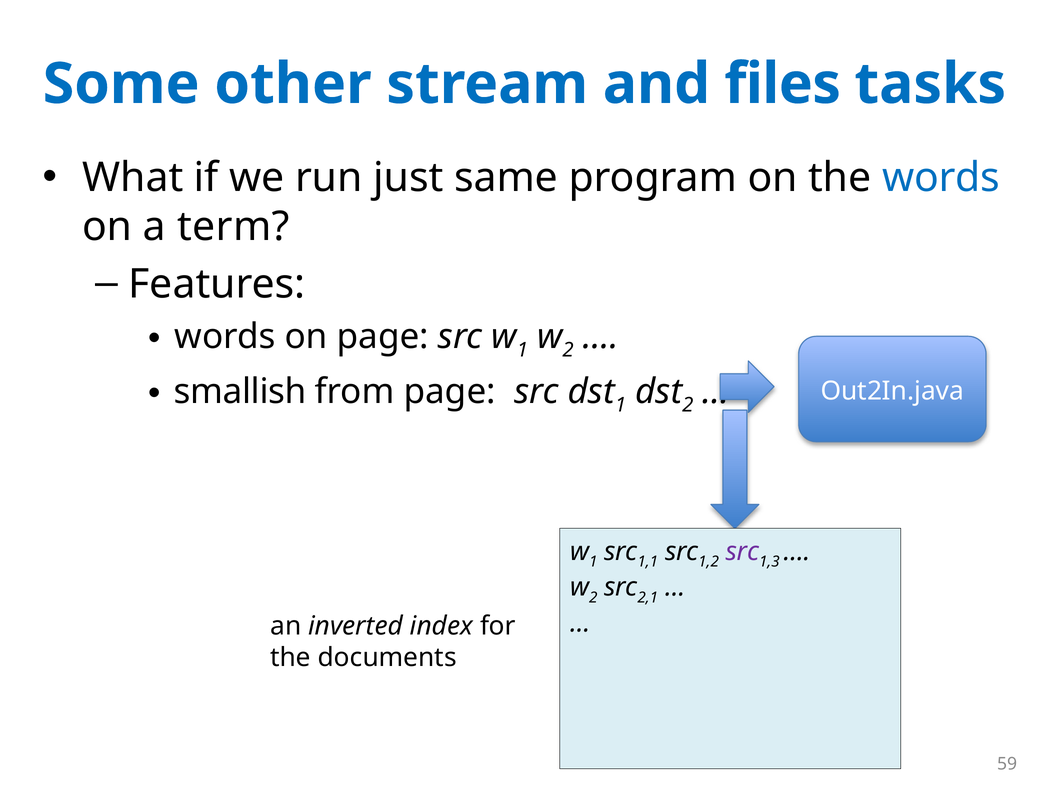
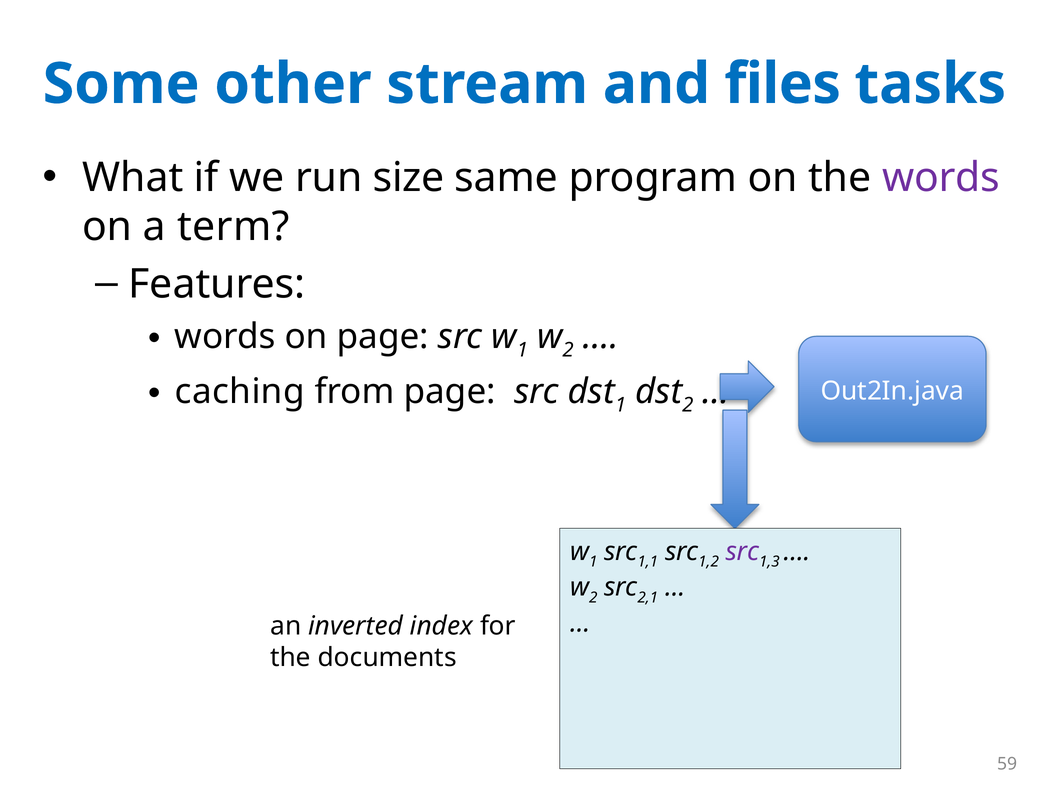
just: just -> size
words at (941, 178) colour: blue -> purple
smallish: smallish -> caching
